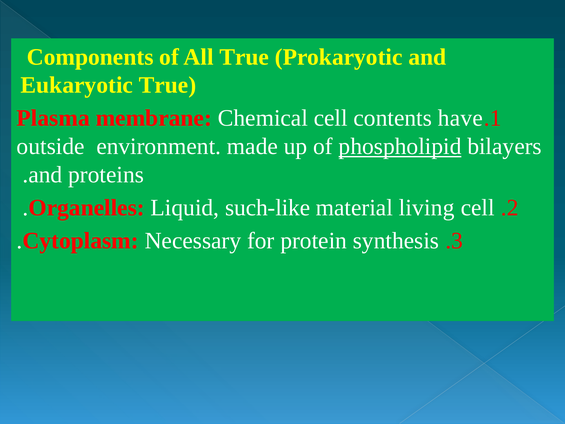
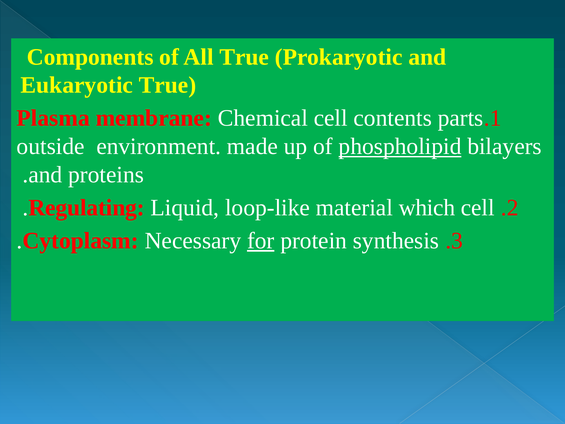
have: have -> parts
Organelles: Organelles -> Regulating
such-like: such-like -> loop-like
living: living -> which
for underline: none -> present
